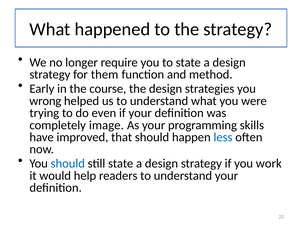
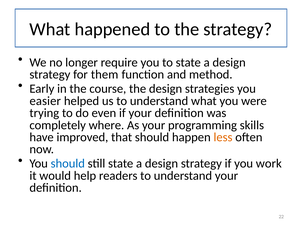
wrong: wrong -> easier
image: image -> where
less colour: blue -> orange
